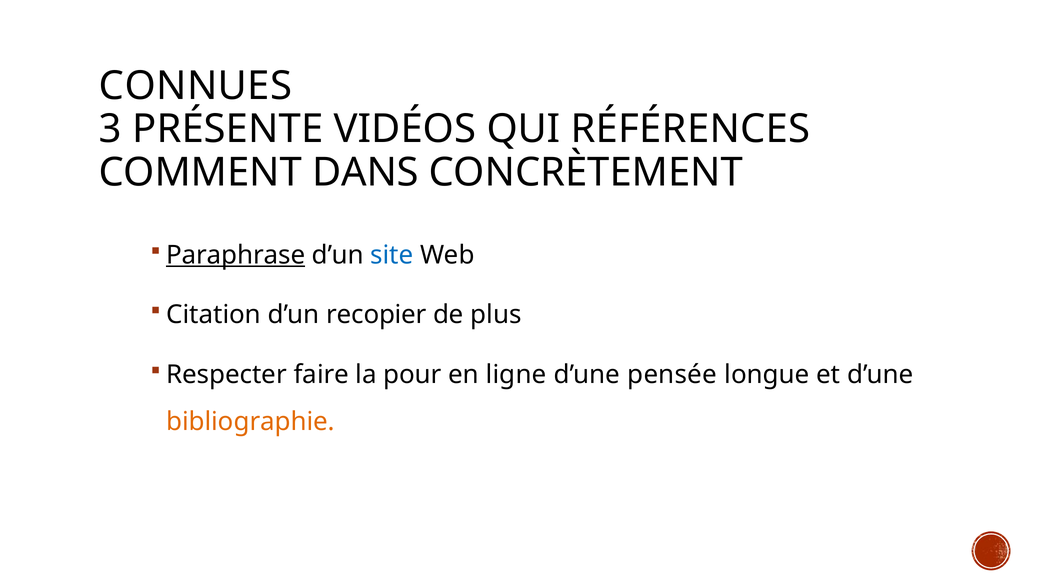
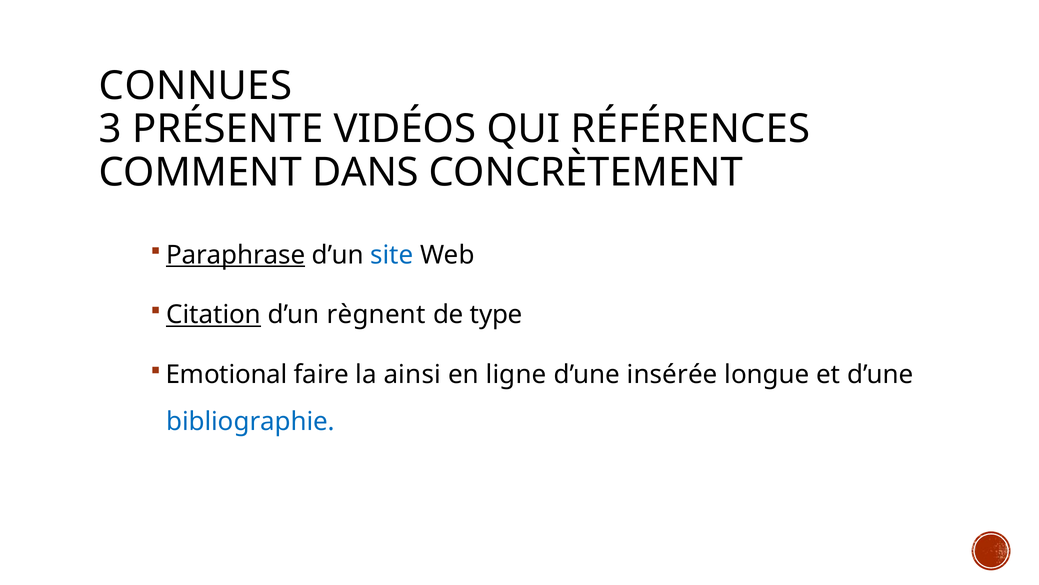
Citation underline: none -> present
recopier: recopier -> règnent
plus: plus -> type
Respecter: Respecter -> Emotional
pour: pour -> ainsi
pensée: pensée -> insérée
bibliographie colour: orange -> blue
